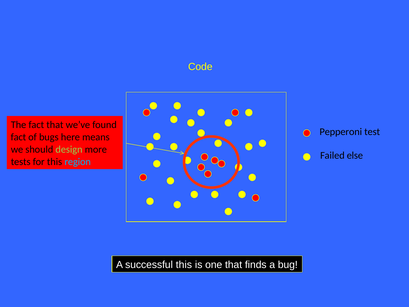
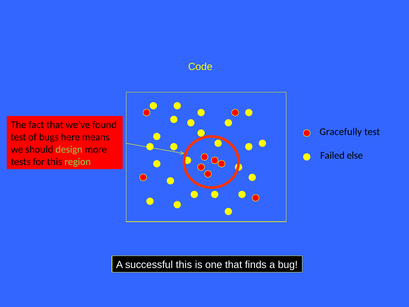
Pepperoni: Pepperoni -> Gracefully
fact at (18, 137): fact -> test
region colour: light blue -> light green
